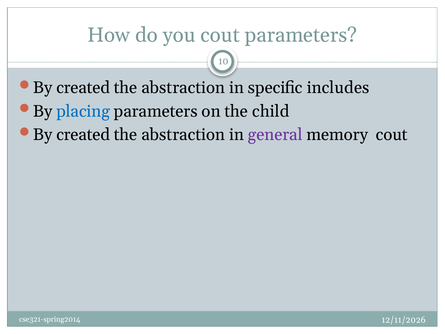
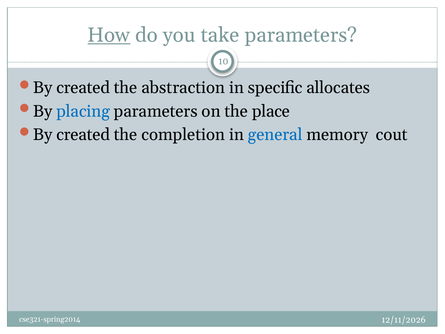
How underline: none -> present
you cout: cout -> take
includes: includes -> allocates
child: child -> place
abstraction at (183, 134): abstraction -> completion
general colour: purple -> blue
